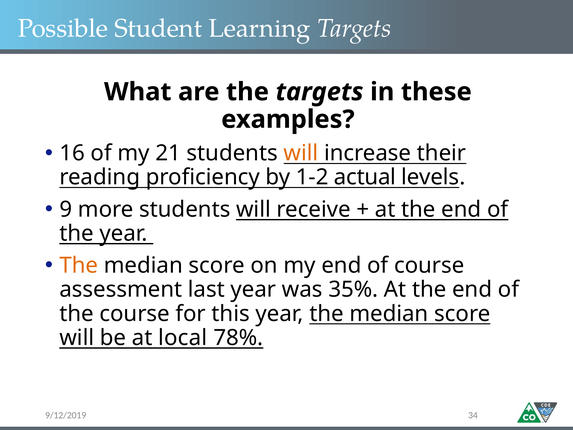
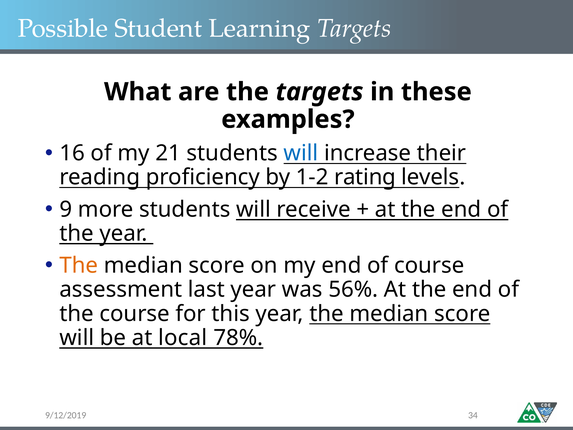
will at (301, 153) colour: orange -> blue
actual: actual -> rating
35%: 35% -> 56%
